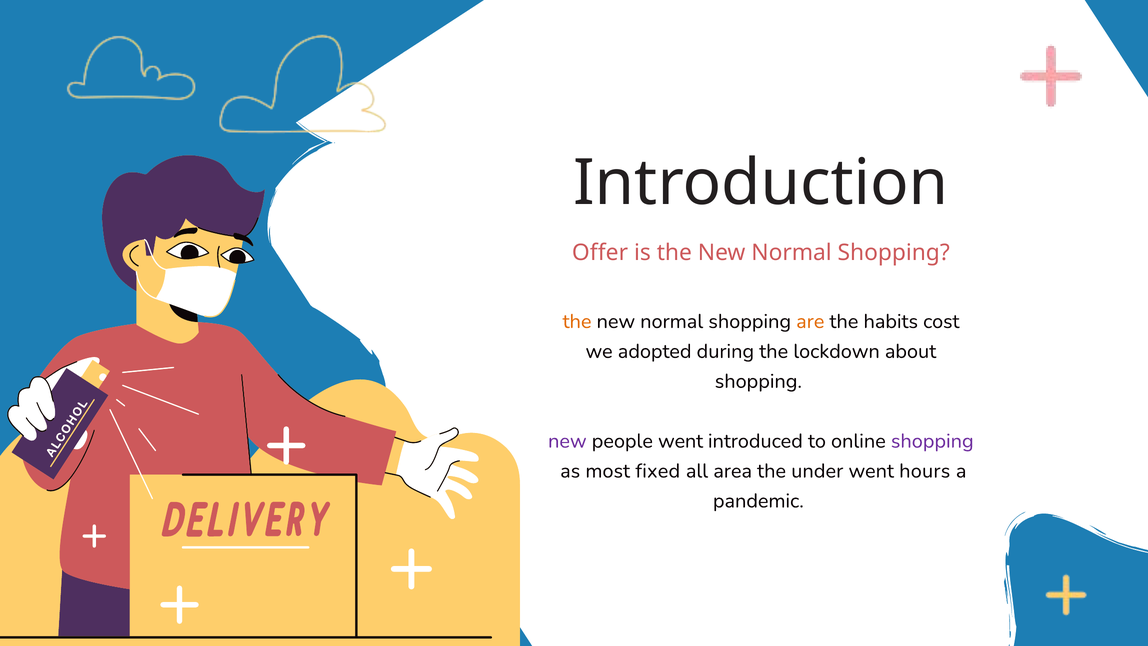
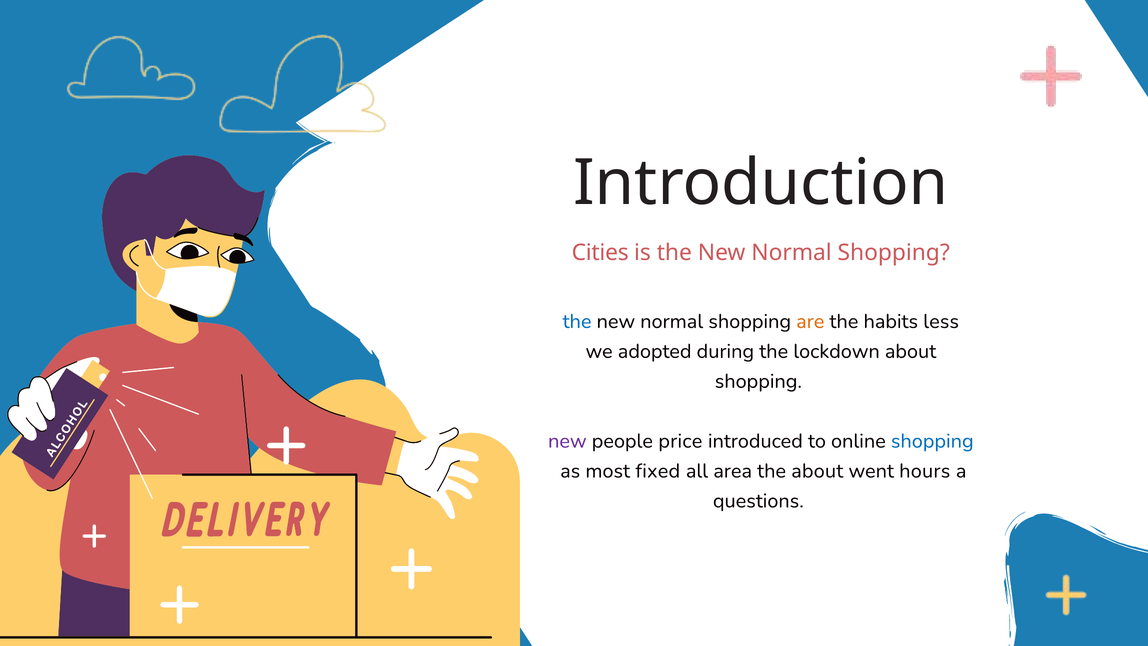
Offer: Offer -> Cities
the at (577, 321) colour: orange -> blue
cost: cost -> less
people went: went -> price
shopping at (932, 441) colour: purple -> blue
the under: under -> about
pandemic: pandemic -> questions
